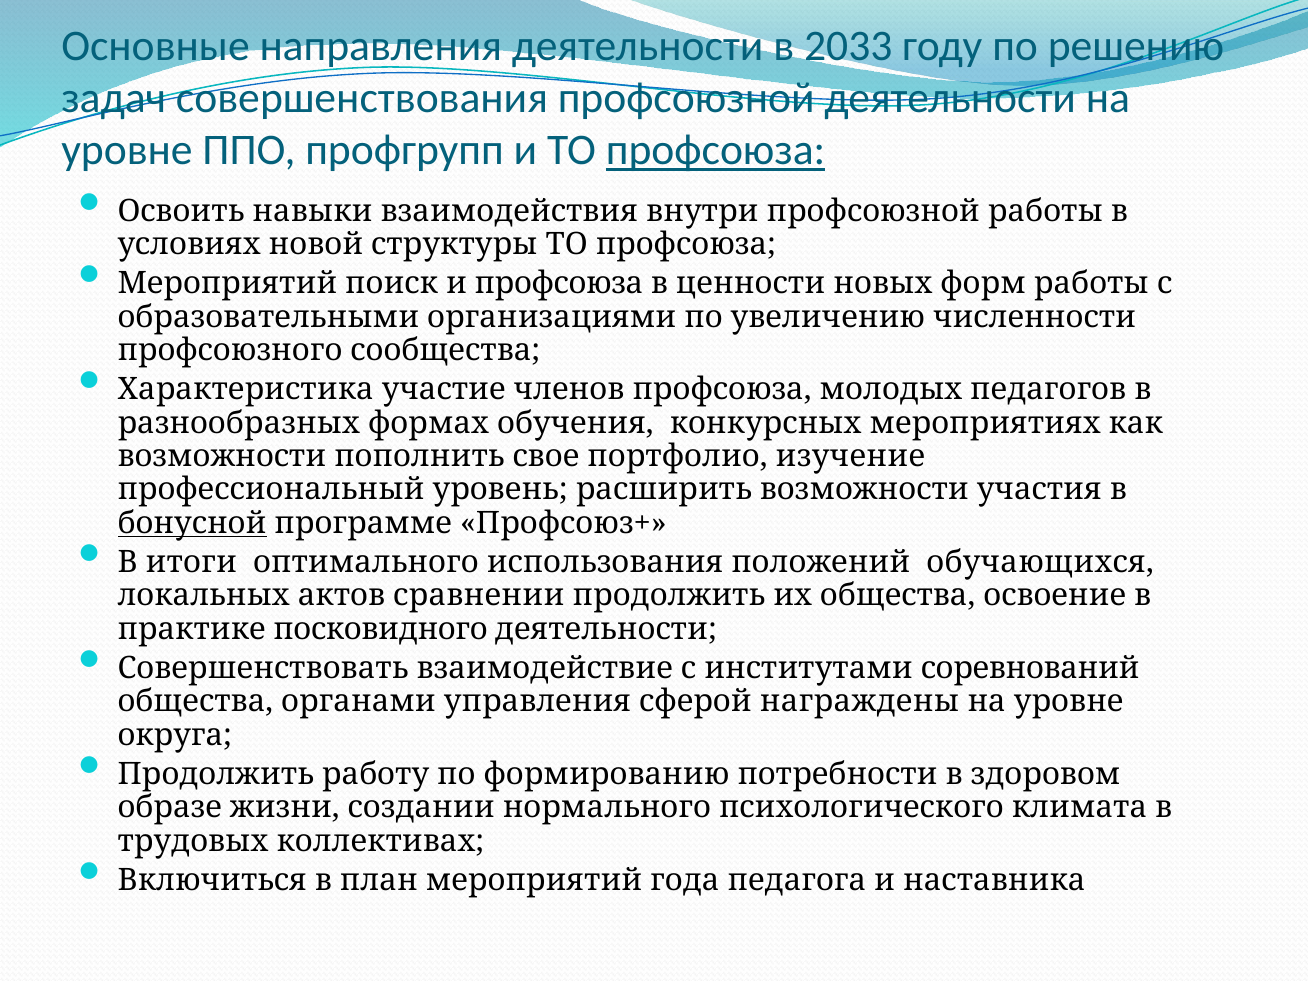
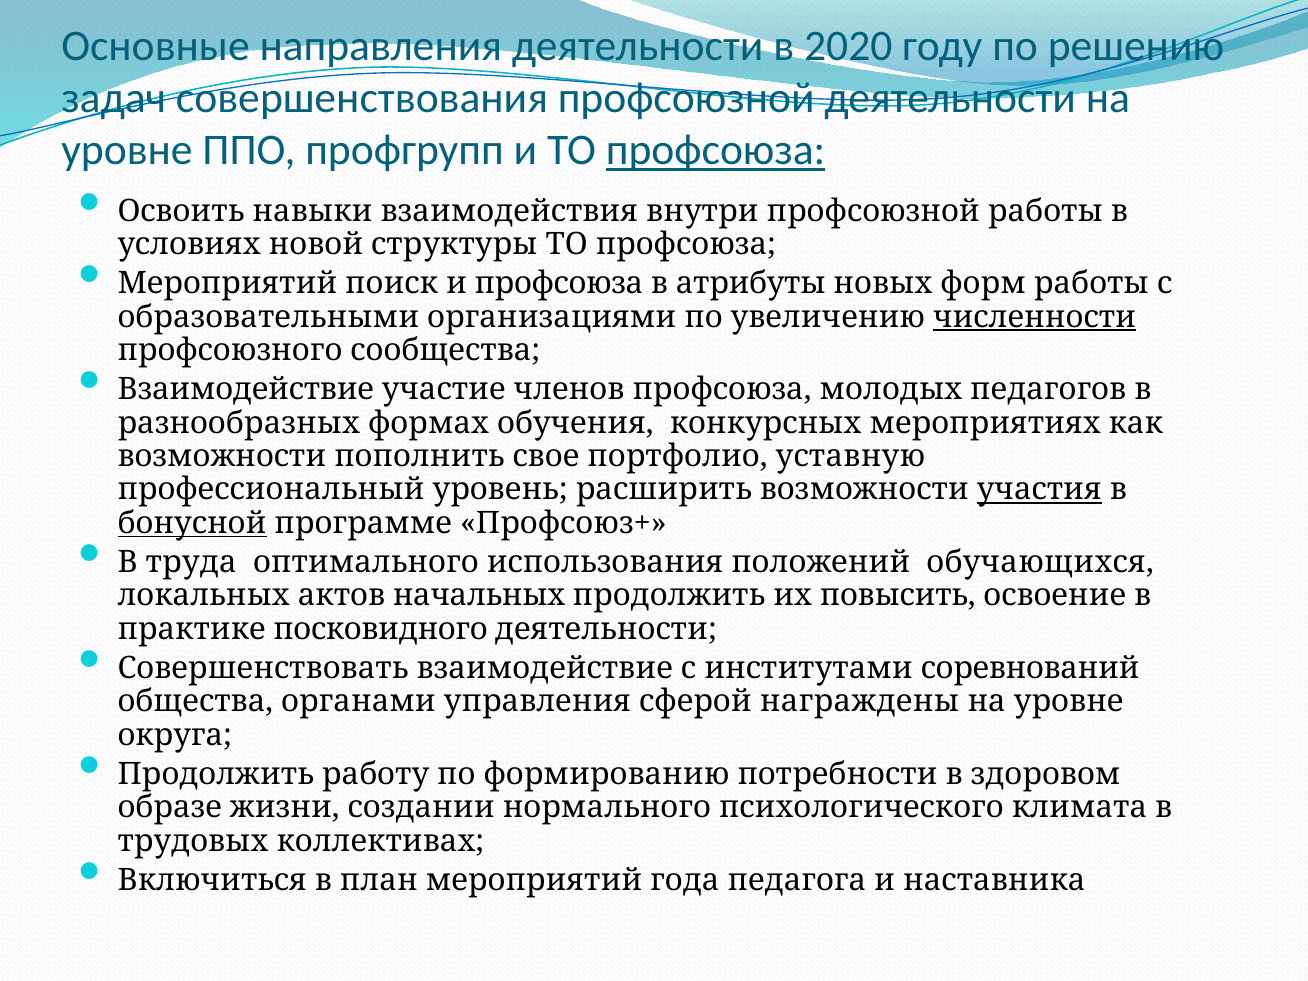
2033: 2033 -> 2020
ценности: ценности -> атрибуты
численности underline: none -> present
Характеристика at (246, 390): Характеристика -> Взаимодействие
изучение: изучение -> уставную
участия underline: none -> present
итоги: итоги -> труда
сравнении: сравнении -> начальных
их общества: общества -> повысить
